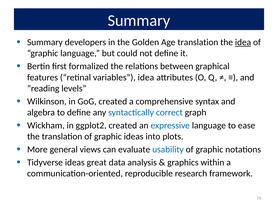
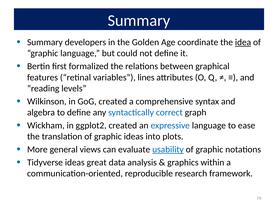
Age translation: translation -> coordinate
variables idea: idea -> lines
usability underline: none -> present
